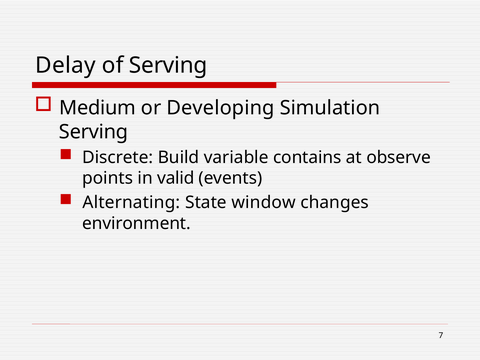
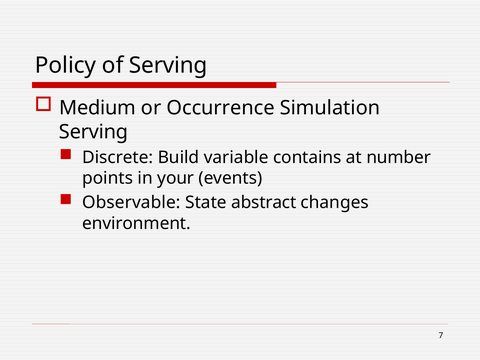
Delay: Delay -> Policy
Developing: Developing -> Occurrence
observe: observe -> number
valid: valid -> your
Alternating: Alternating -> Observable
window: window -> abstract
